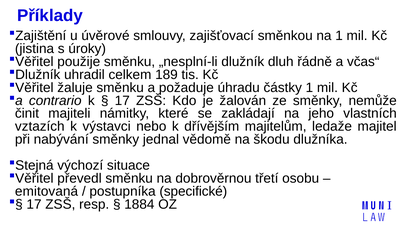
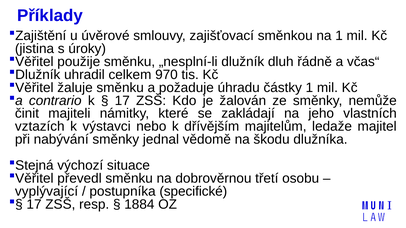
189: 189 -> 970
emitovaná: emitovaná -> vyplývající
